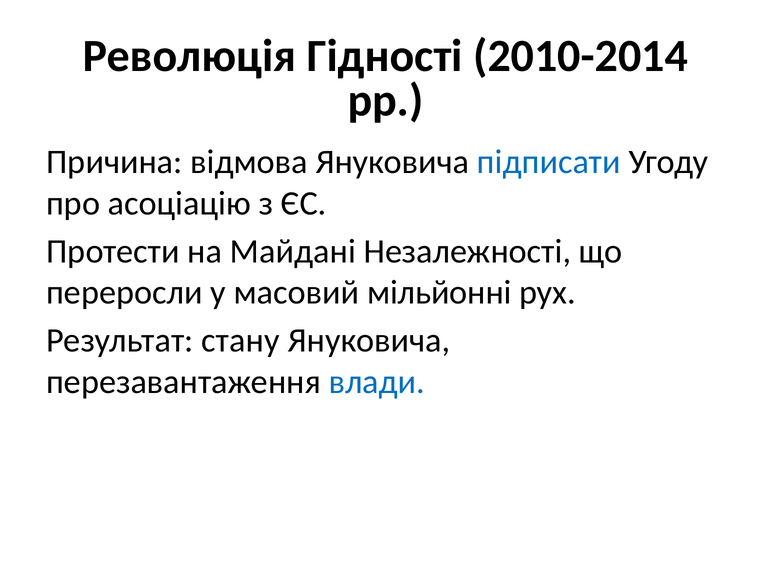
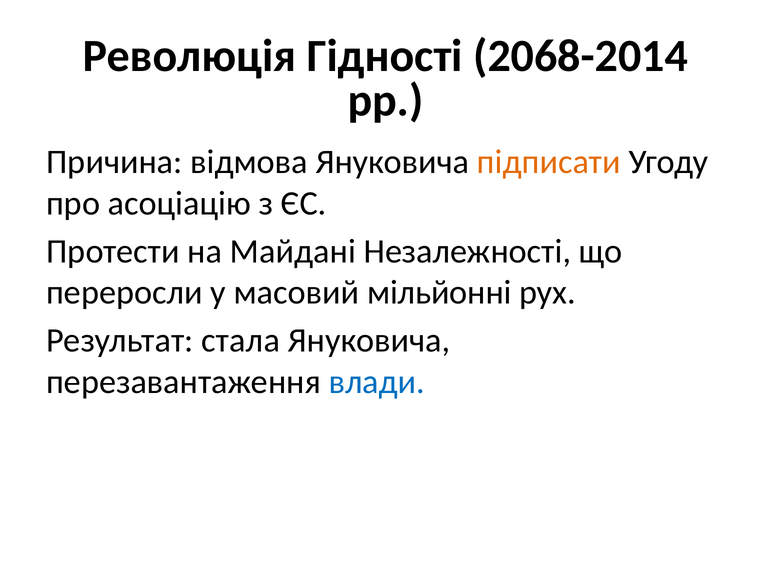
2010-2014: 2010-2014 -> 2068-2014
підписати colour: blue -> orange
стану: стану -> стала
